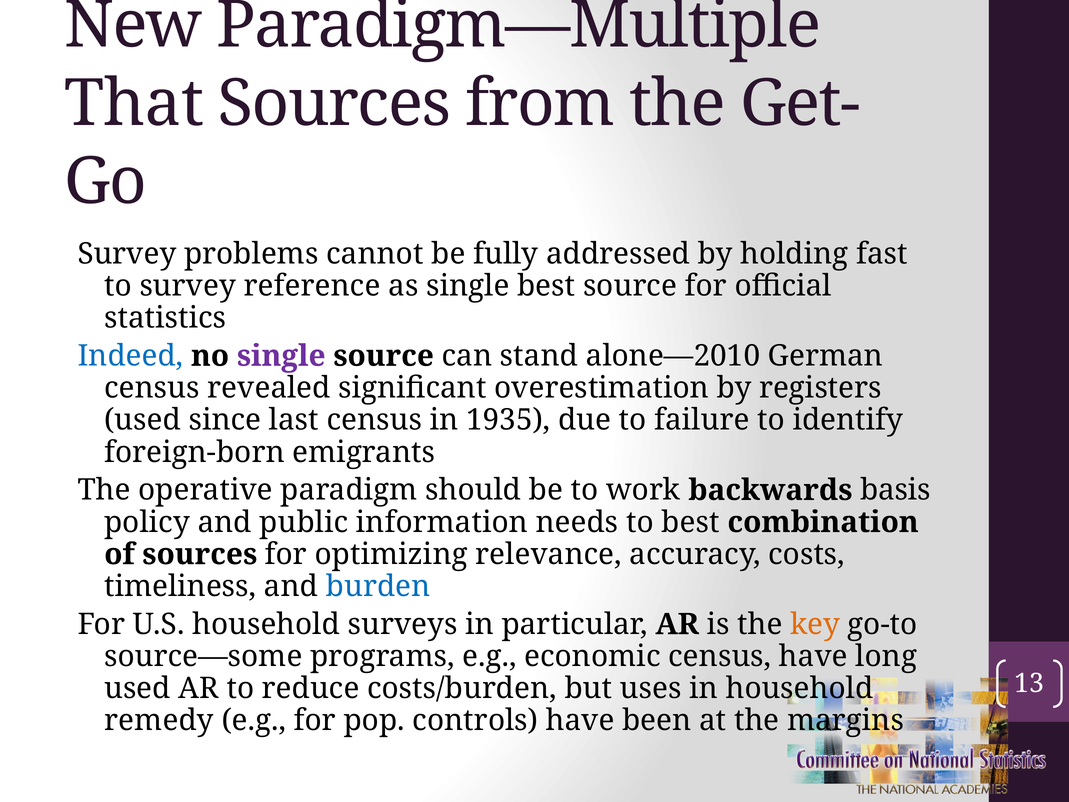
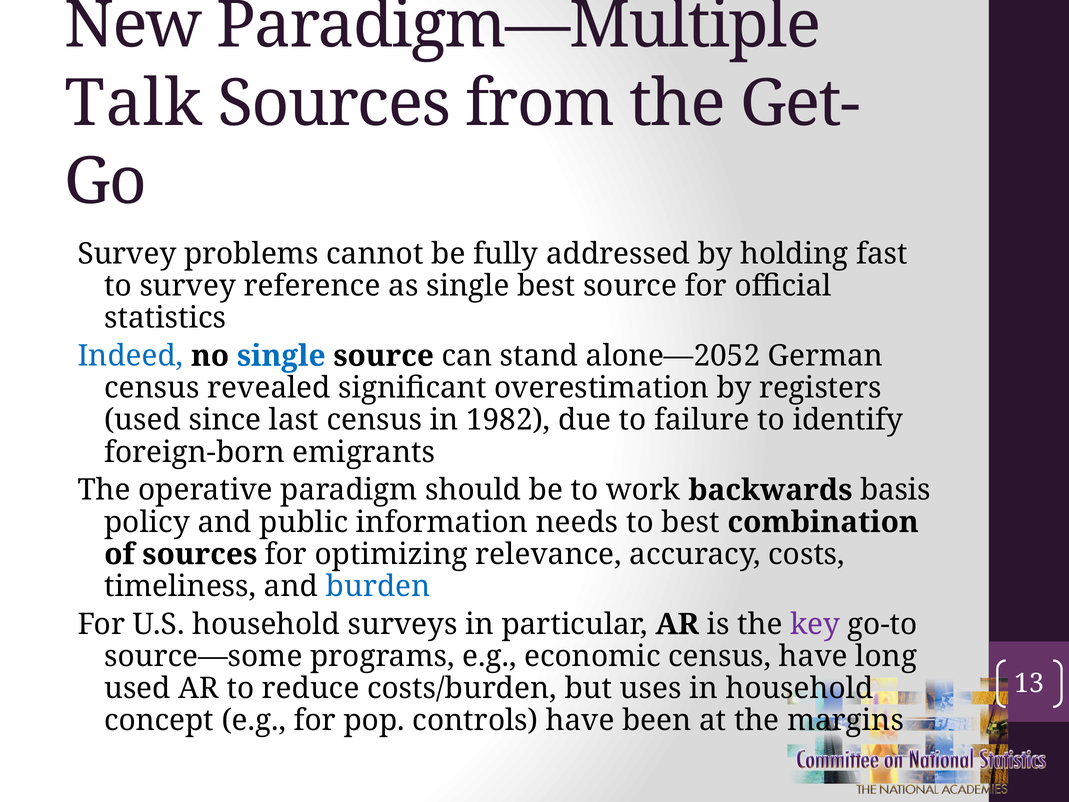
That: That -> Talk
single at (281, 356) colour: purple -> blue
alone—2010: alone—2010 -> alone—2052
1935: 1935 -> 1982
key colour: orange -> purple
remedy: remedy -> concept
